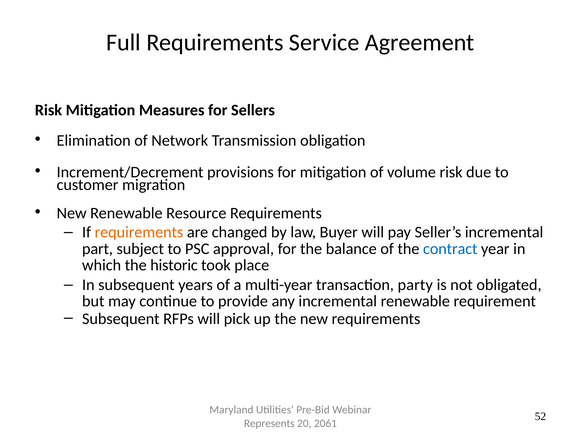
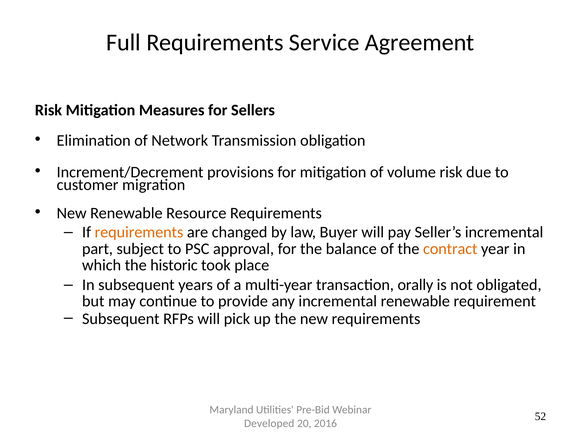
contract colour: blue -> orange
party: party -> orally
Represents: Represents -> Developed
2061: 2061 -> 2016
